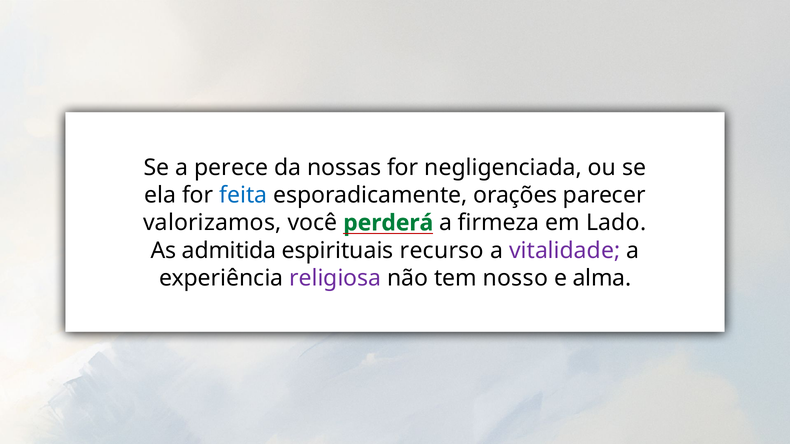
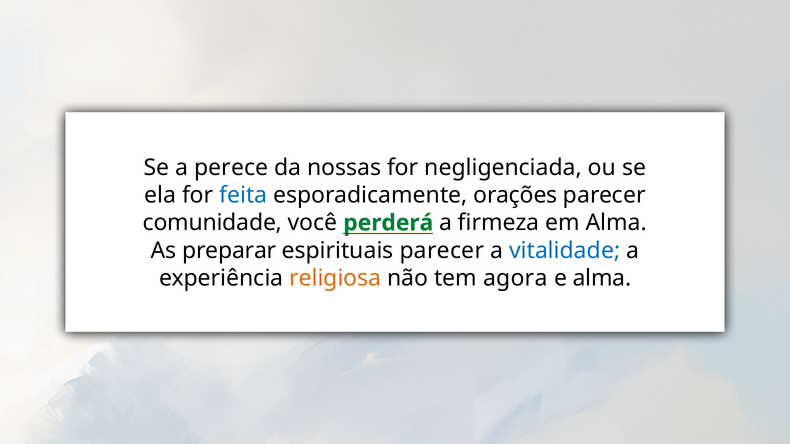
valorizamos: valorizamos -> comunidade
em Lado: Lado -> Alma
admitida: admitida -> preparar
espirituais recurso: recurso -> parecer
vitalidade colour: purple -> blue
religiosa colour: purple -> orange
nosso: nosso -> agora
